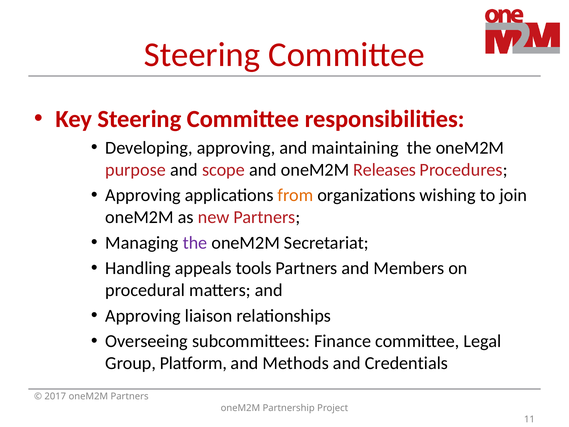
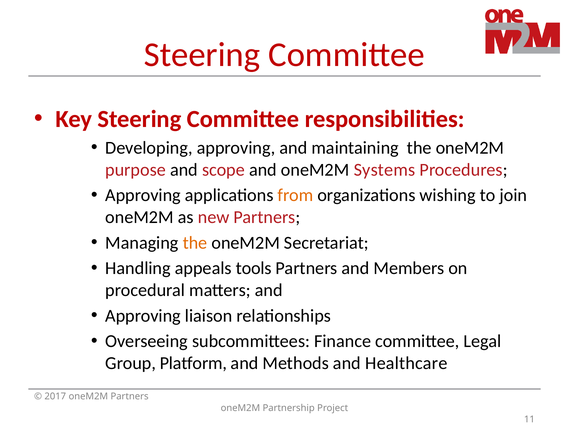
Releases: Releases -> Systems
the at (195, 243) colour: purple -> orange
Credentials: Credentials -> Healthcare
